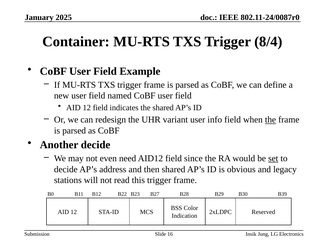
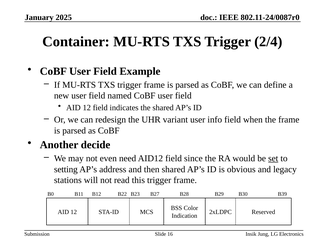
8/4: 8/4 -> 2/4
the at (270, 120) underline: present -> none
decide at (66, 169): decide -> setting
